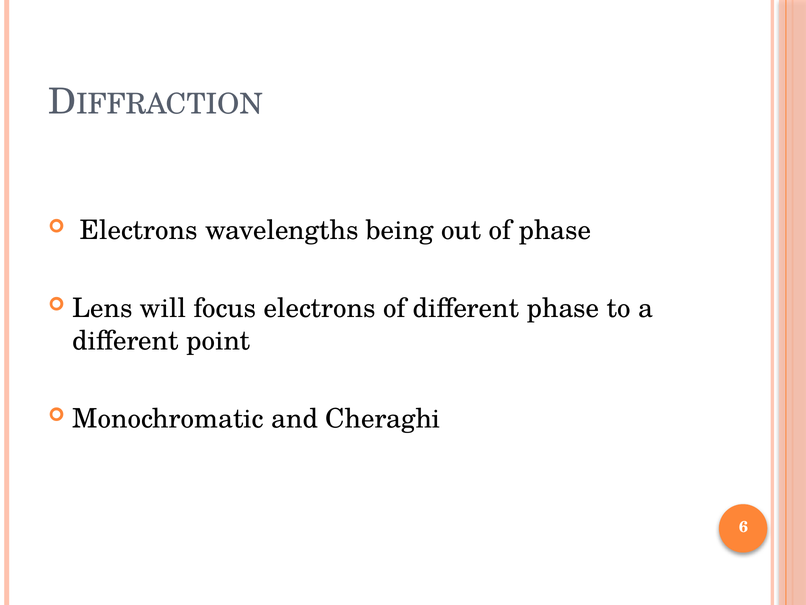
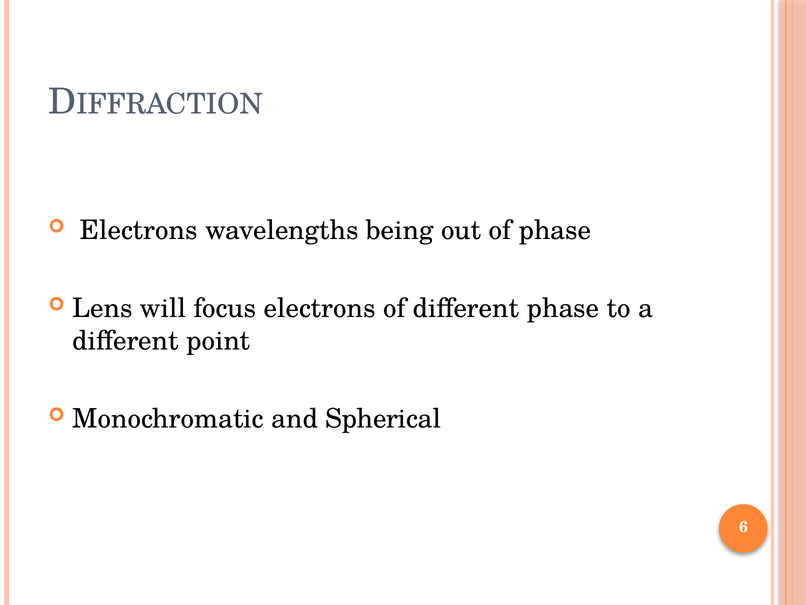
Cheraghi: Cheraghi -> Spherical
